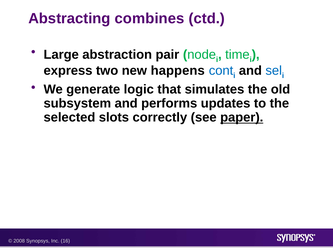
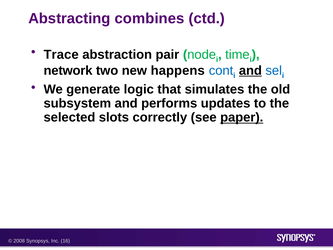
Large: Large -> Trace
express: express -> network
and at (250, 70) underline: none -> present
